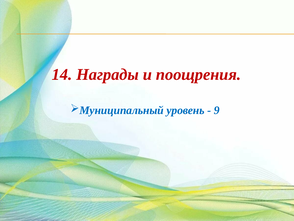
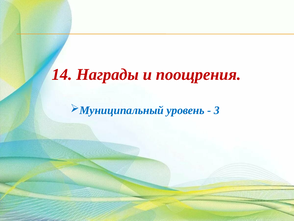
9: 9 -> 3
